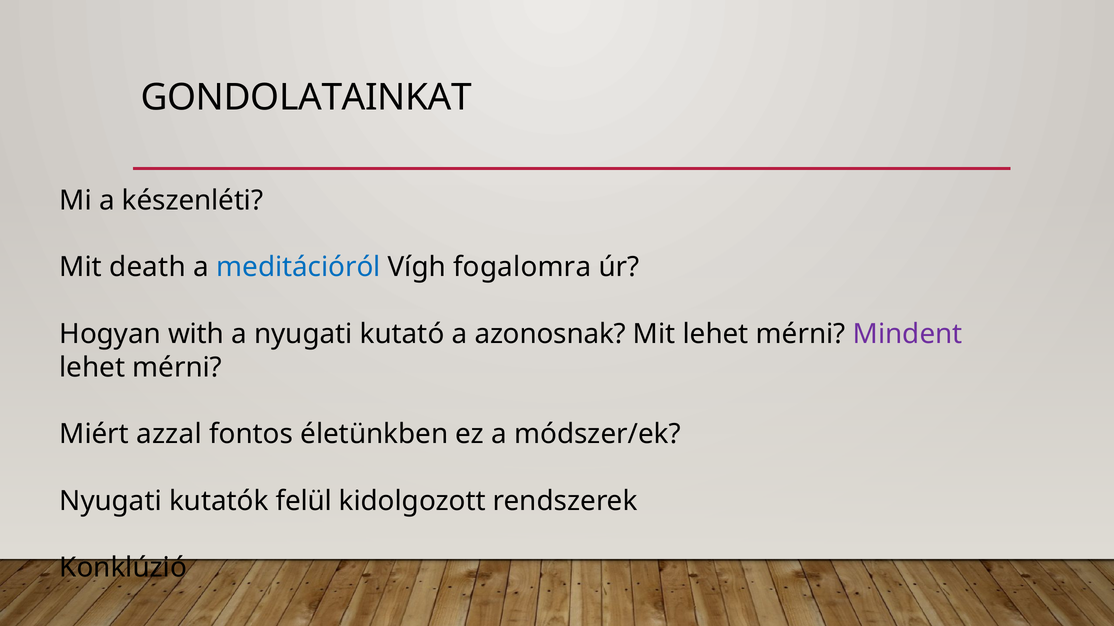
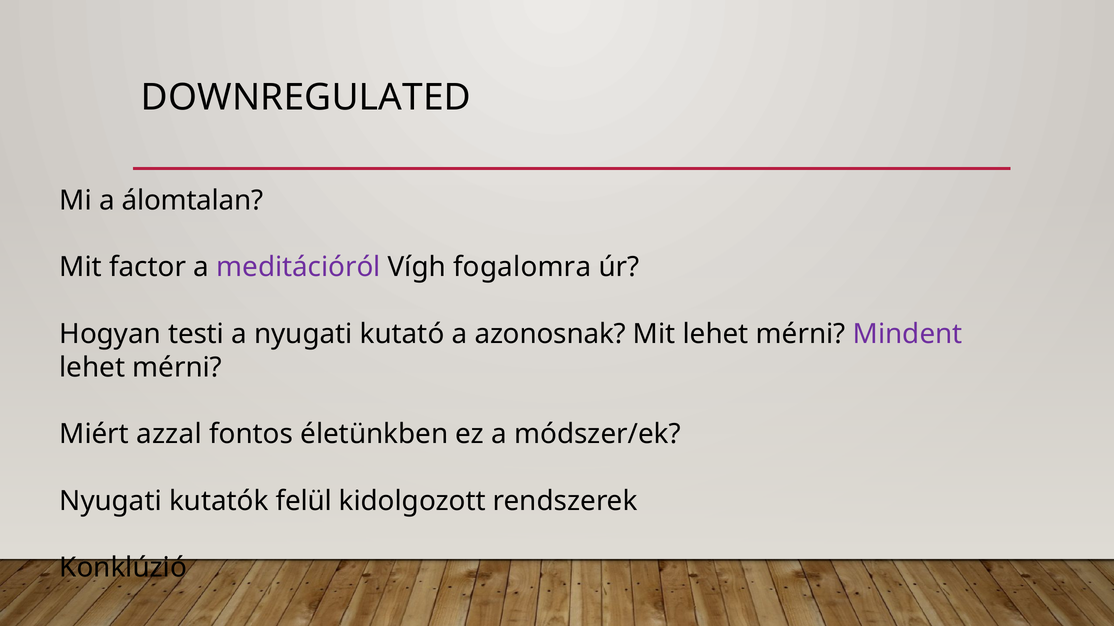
GONDOLATAINKAT: GONDOLATAINKAT -> DOWNREGULATED
készenléti: készenléti -> álomtalan
death: death -> factor
meditációról colour: blue -> purple
with: with -> testi
